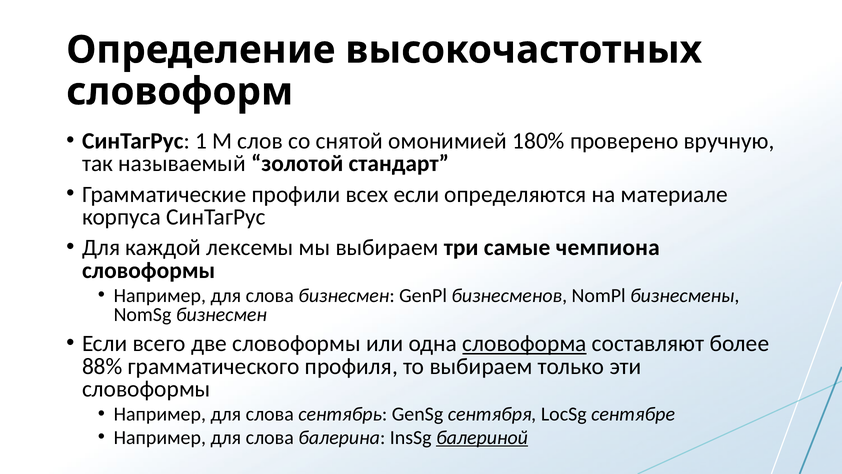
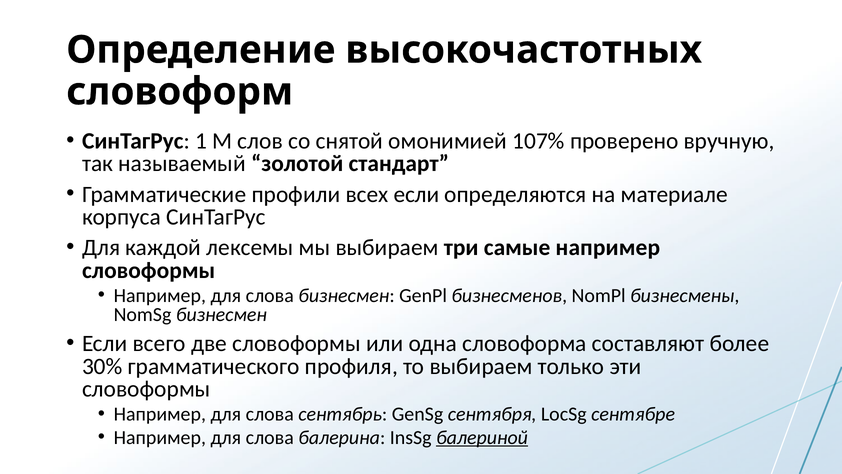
180%: 180% -> 107%
самые чемпиона: чемпиона -> например
словоформа underline: present -> none
88%: 88% -> 30%
